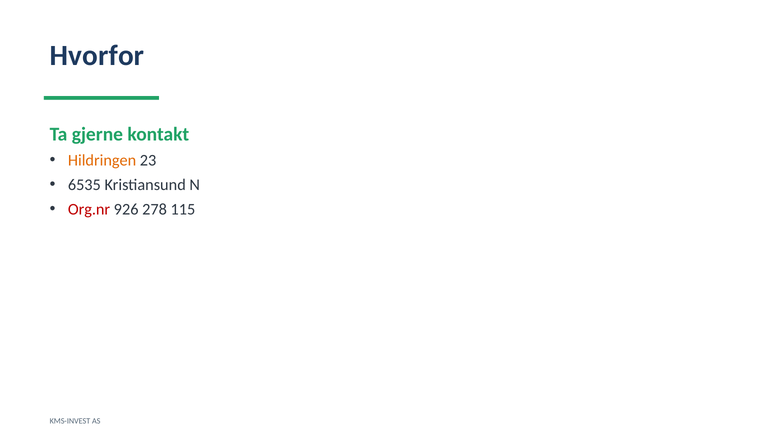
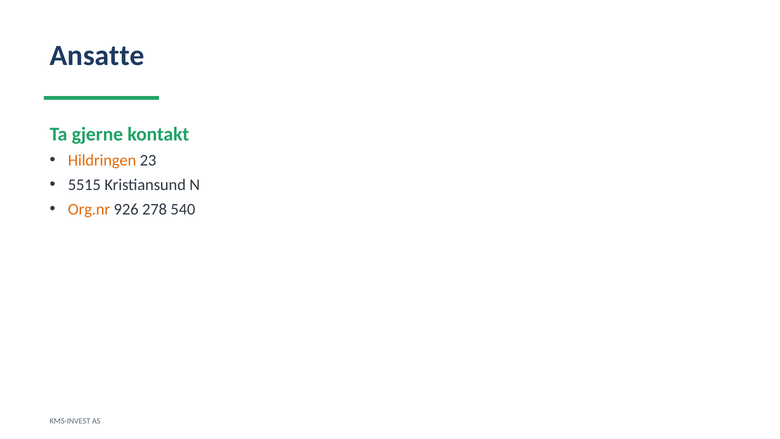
Hvorfor: Hvorfor -> Ansatte
6535: 6535 -> 5515
Org.nr colour: red -> orange
115: 115 -> 540
